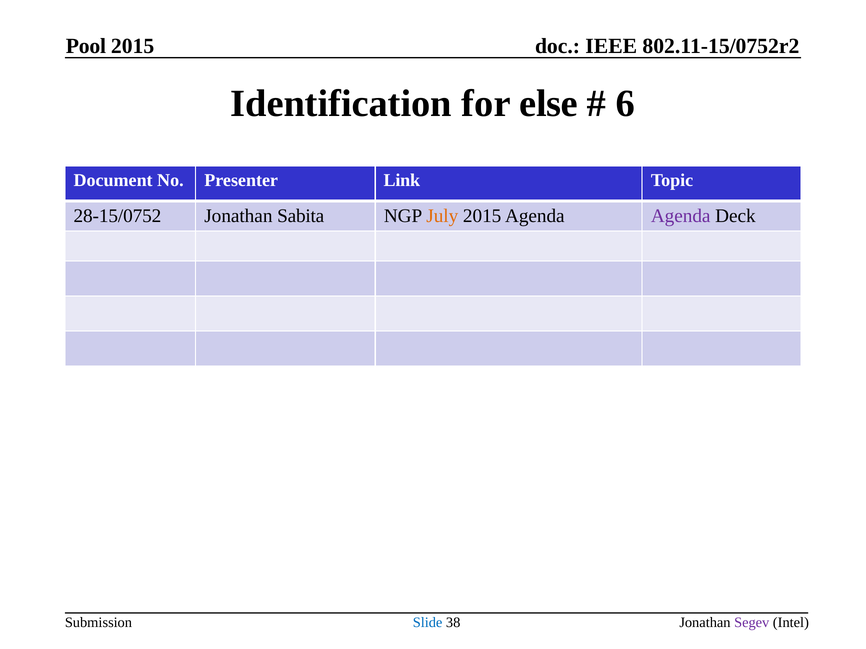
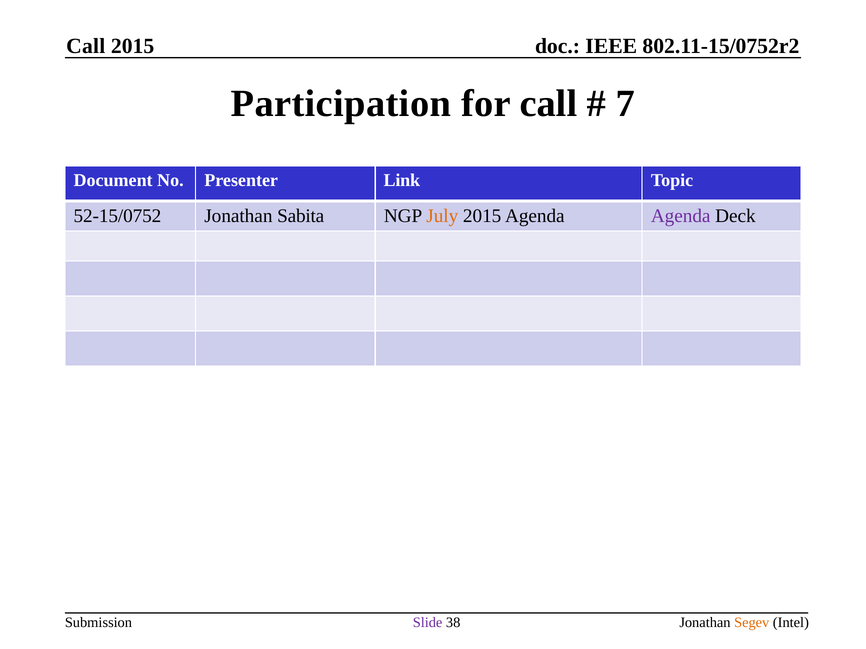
Pool at (86, 46): Pool -> Call
Identification: Identification -> Participation
for else: else -> call
6: 6 -> 7
28-15/0752: 28-15/0752 -> 52-15/0752
Slide colour: blue -> purple
Segev colour: purple -> orange
